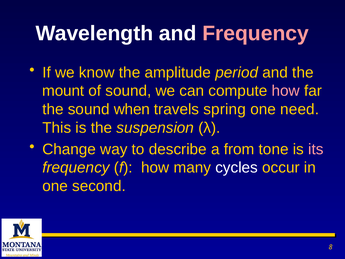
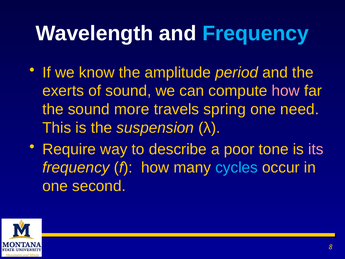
Frequency at (256, 33) colour: pink -> light blue
mount: mount -> exerts
when: when -> more
Change: Change -> Require
from: from -> poor
cycles colour: white -> light blue
